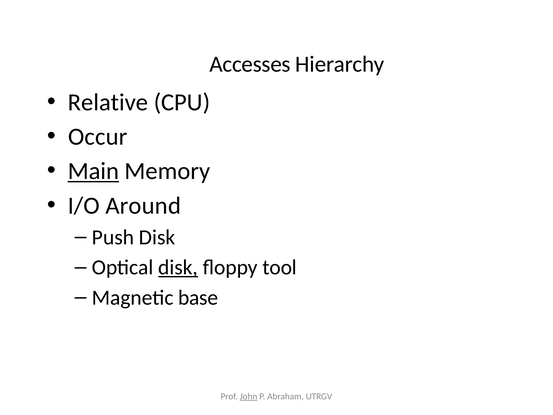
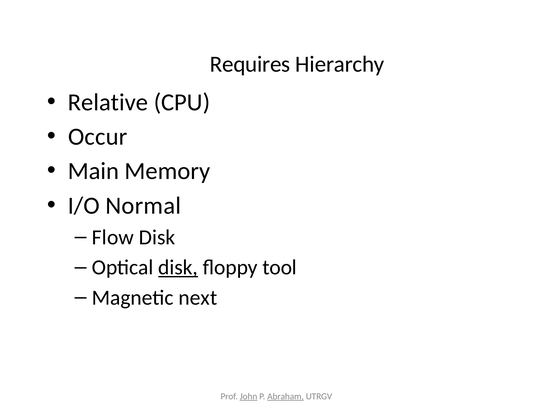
Accesses: Accesses -> Requires
Main underline: present -> none
Around: Around -> Normal
Push: Push -> Flow
base: base -> next
Abraham underline: none -> present
